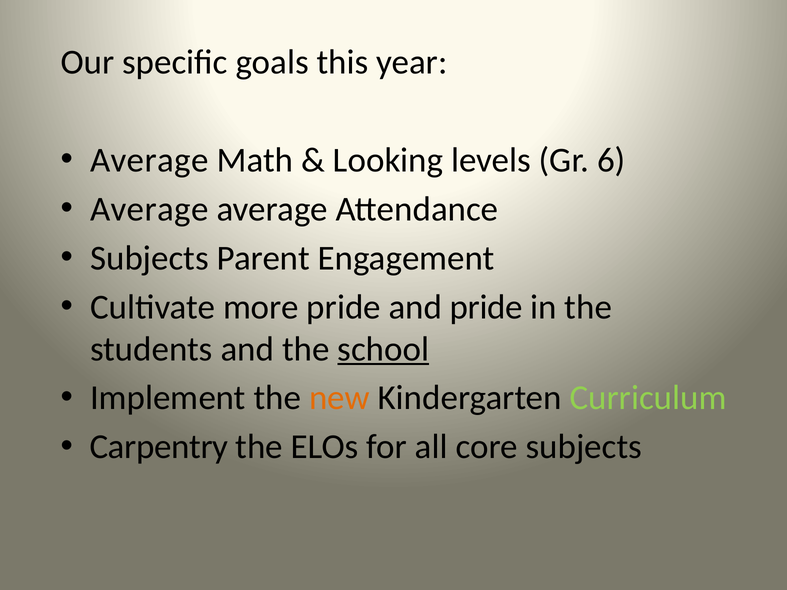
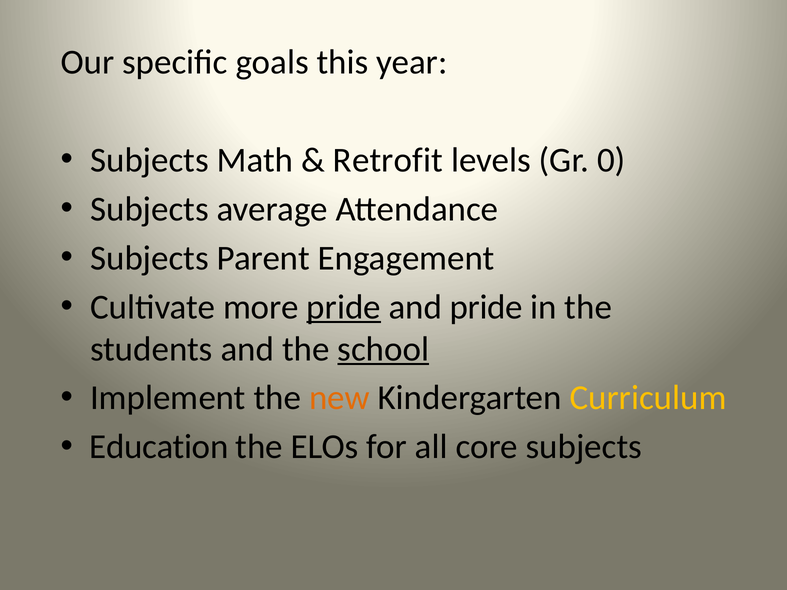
Average at (149, 160): Average -> Subjects
Looking: Looking -> Retrofit
6: 6 -> 0
Average at (149, 209): Average -> Subjects
pride at (344, 307) underline: none -> present
Curriculum colour: light green -> yellow
Carpentry: Carpentry -> Education
